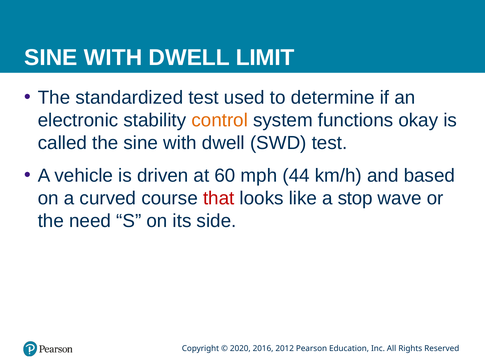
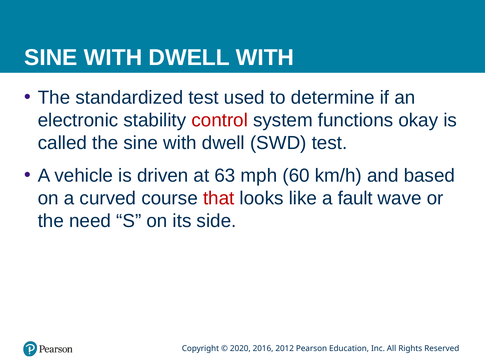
DWELL LIMIT: LIMIT -> WITH
control colour: orange -> red
60: 60 -> 63
44: 44 -> 60
stop: stop -> fault
